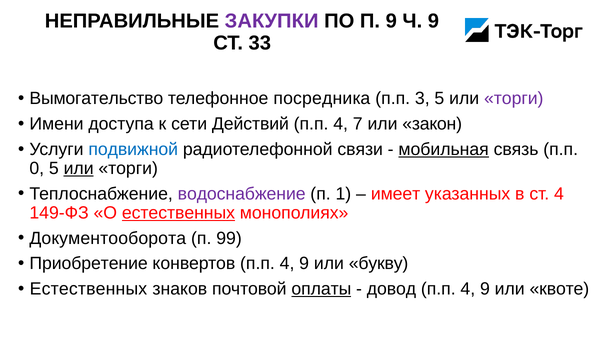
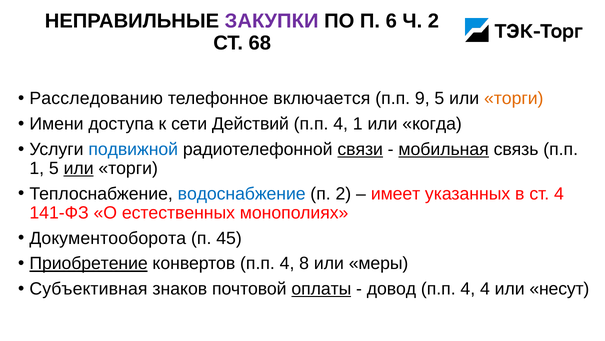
П 9: 9 -> 6
Ч 9: 9 -> 2
33: 33 -> 68
Вымогательство: Вымогательство -> Расследованию
посредника: посредника -> включается
3: 3 -> 9
торги at (514, 98) colour: purple -> orange
4 7: 7 -> 1
закон: закон -> когда
связи underline: none -> present
0 at (37, 168): 0 -> 1
водоснабжение colour: purple -> blue
п 1: 1 -> 2
149-ФЗ: 149-ФЗ -> 141-ФЗ
естественных at (178, 212) underline: present -> none
99: 99 -> 45
Приобретение underline: none -> present
конвертов п.п 4 9: 9 -> 8
букву: букву -> меры
Естественных at (88, 288): Естественных -> Субъективная
9 at (485, 288): 9 -> 4
квоте: квоте -> несут
